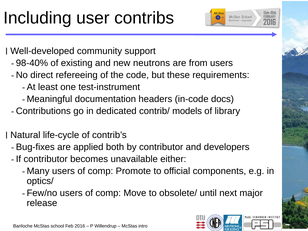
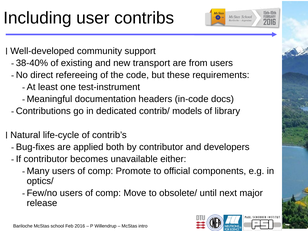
98-40%: 98-40% -> 38-40%
neutrons: neutrons -> transport
